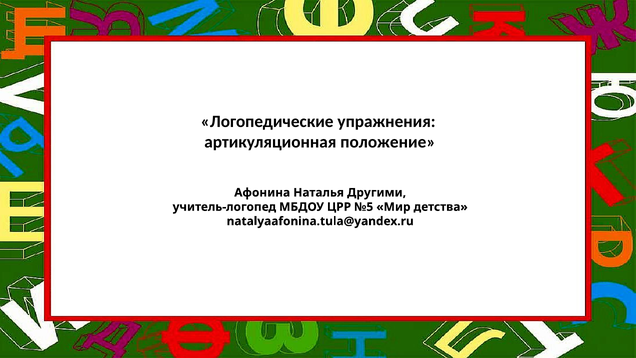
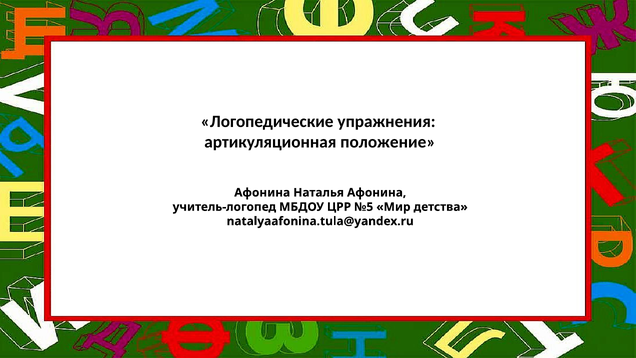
Наталья Другими: Другими -> Афонина
